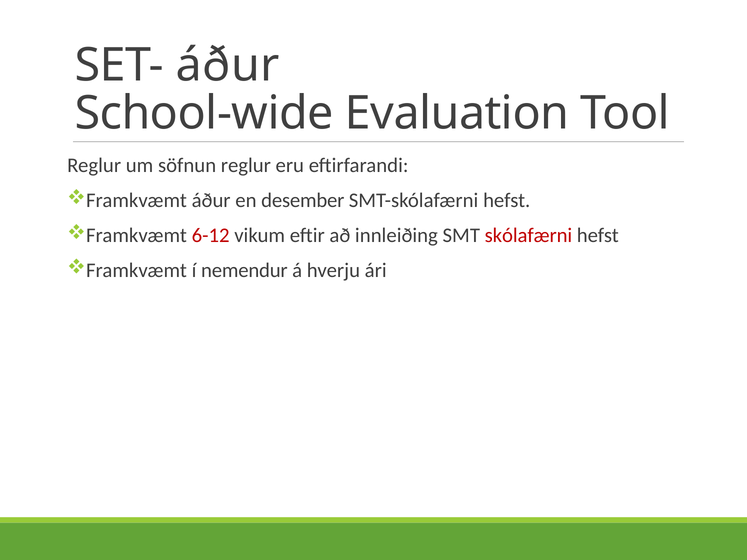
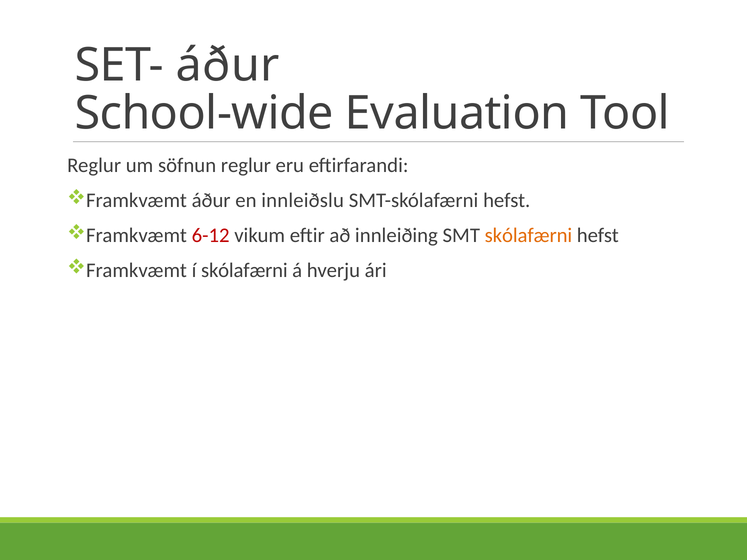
desember: desember -> innleiðslu
skólafærni at (528, 235) colour: red -> orange
í nemendur: nemendur -> skólafærni
